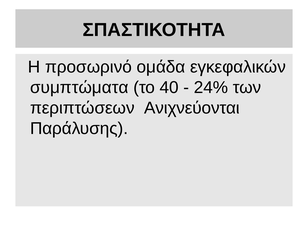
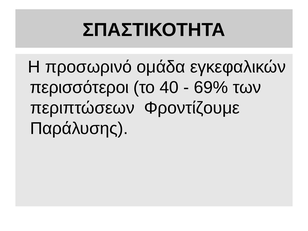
συμπτώματα: συμπτώματα -> περισσότεροι
24%: 24% -> 69%
Ανιχνεύονται: Ανιχνεύονται -> Φροντίζουμε
